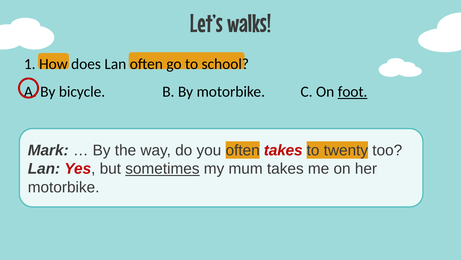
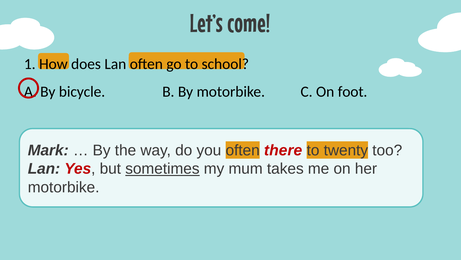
walks: walks -> come
foot underline: present -> none
often takes: takes -> there
